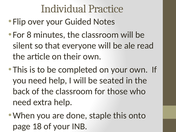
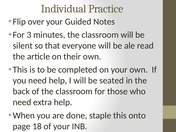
8: 8 -> 3
